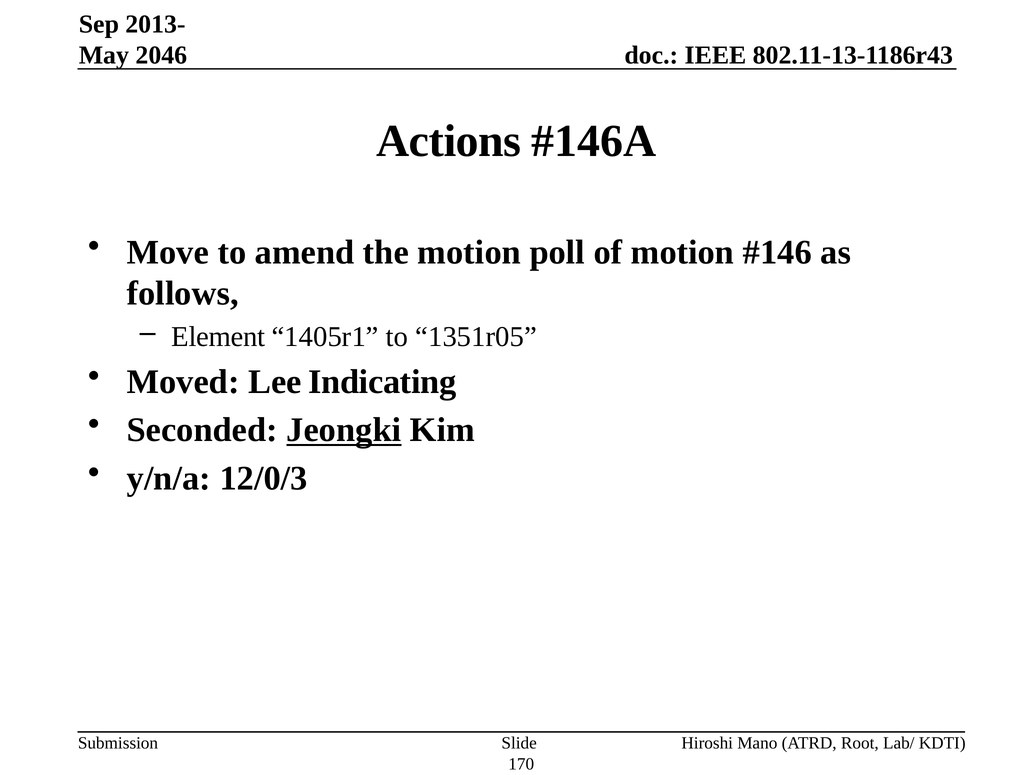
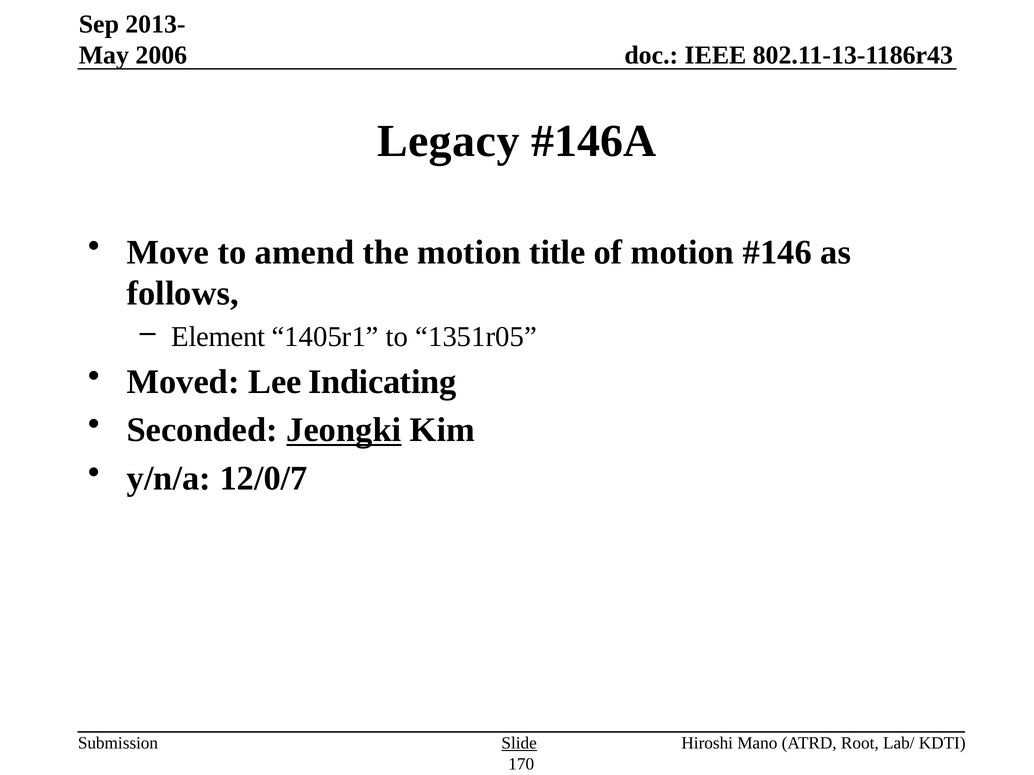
2046: 2046 -> 2006
Actions: Actions -> Legacy
poll: poll -> title
12/0/3: 12/0/3 -> 12/0/7
Slide underline: none -> present
